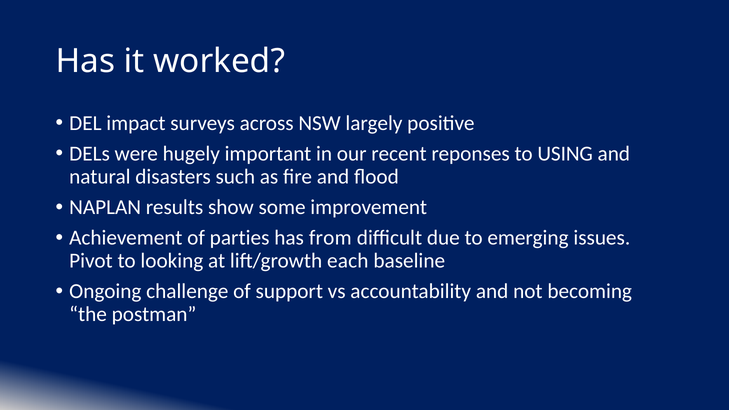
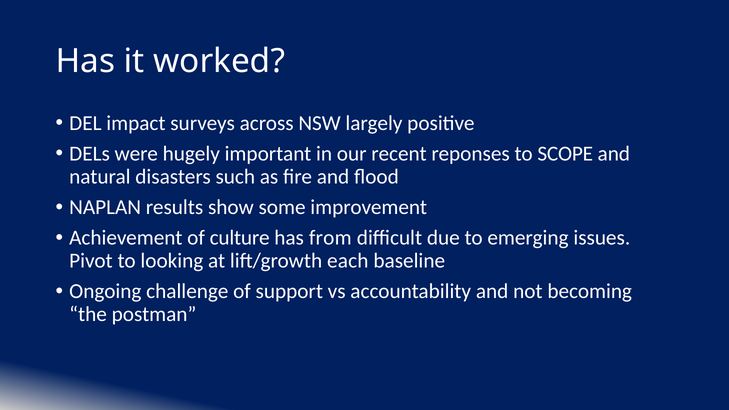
USING: USING -> SCOPE
parties: parties -> culture
